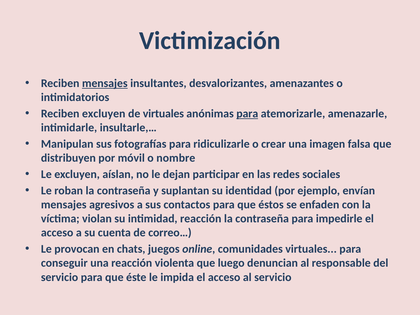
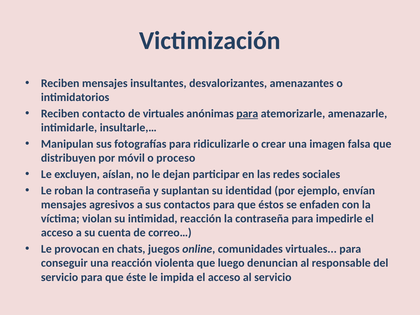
mensajes at (105, 83) underline: present -> none
Reciben excluyen: excluyen -> contacto
nombre: nombre -> proceso
